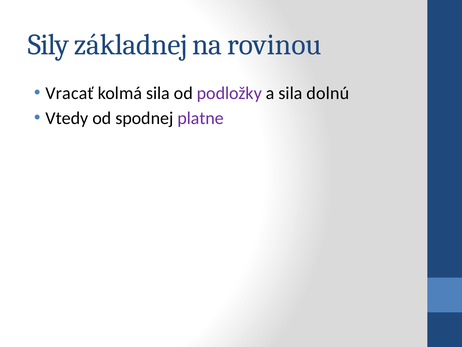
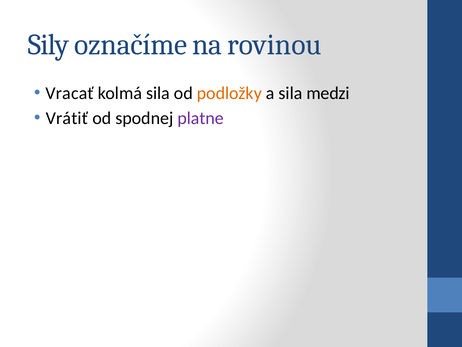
základnej: základnej -> označíme
podložky colour: purple -> orange
dolnú: dolnú -> medzi
Vtedy: Vtedy -> Vrátiť
